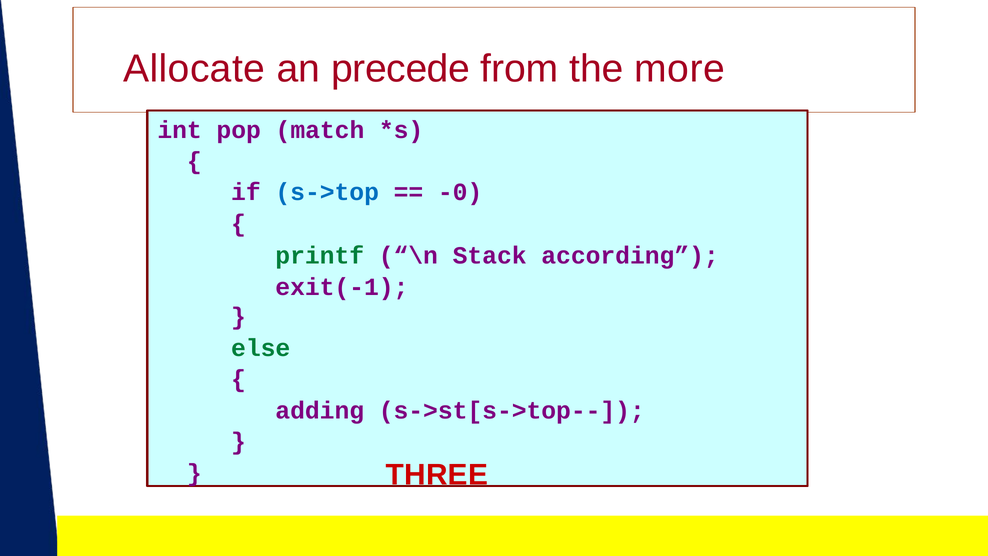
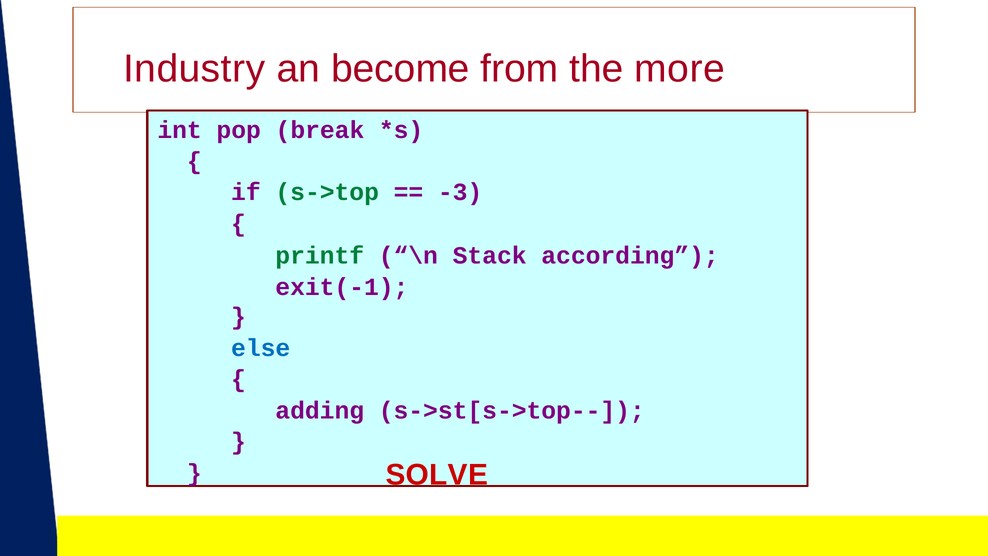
Allocate: Allocate -> Industry
precede: precede -> become
match: match -> break
s->top colour: blue -> green
-0: -0 -> -3
else colour: green -> blue
THREE: THREE -> SOLVE
